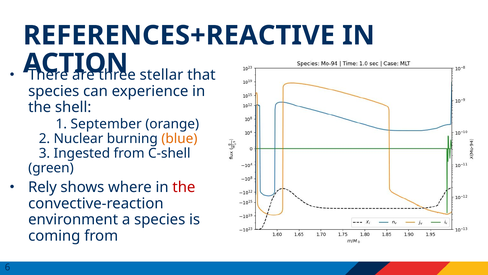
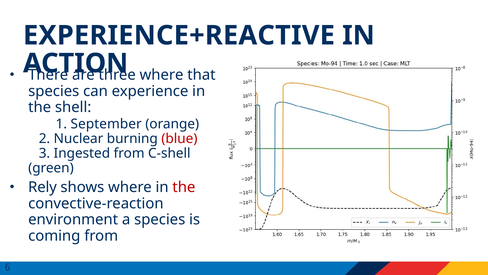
REFERENCES+REACTIVE: REFERENCES+REACTIVE -> EXPERIENCE+REACTIVE
stellar at (161, 75): stellar -> where
blue colour: orange -> red
